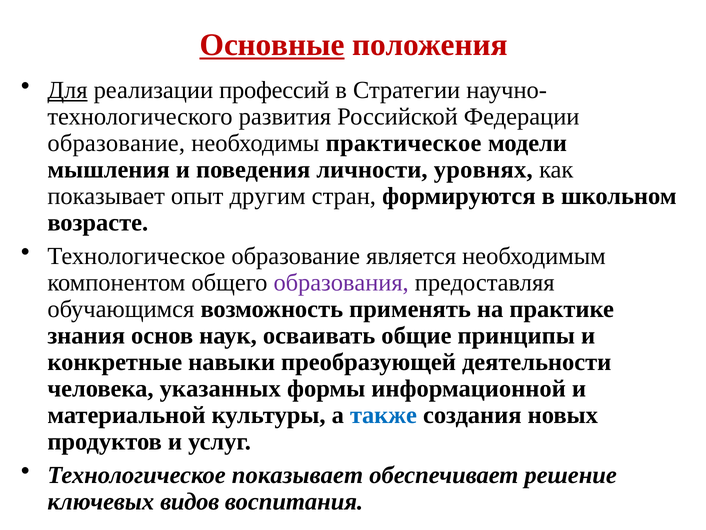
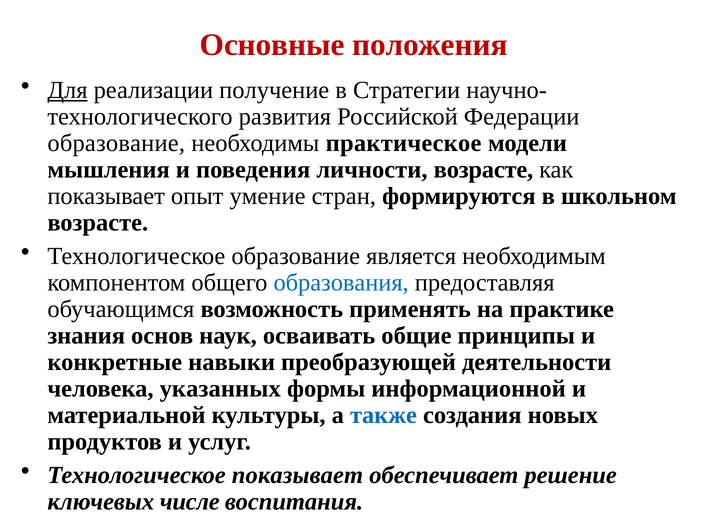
Основные underline: present -> none
профессий: профессий -> получение
личности уровнях: уровнях -> возрасте
другим: другим -> умение
образования colour: purple -> blue
видов: видов -> числе
